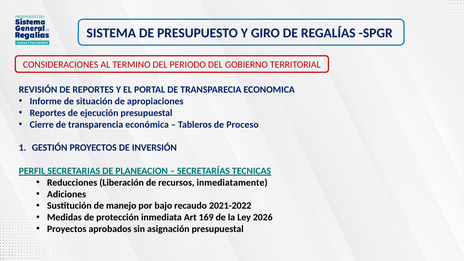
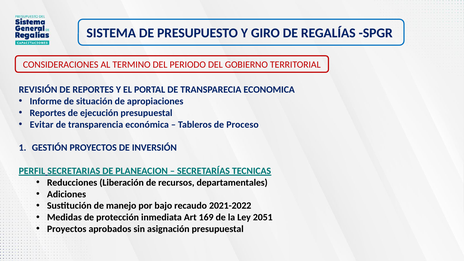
Cierre: Cierre -> Evitar
inmediatamente: inmediatamente -> departamentales
2026: 2026 -> 2051
